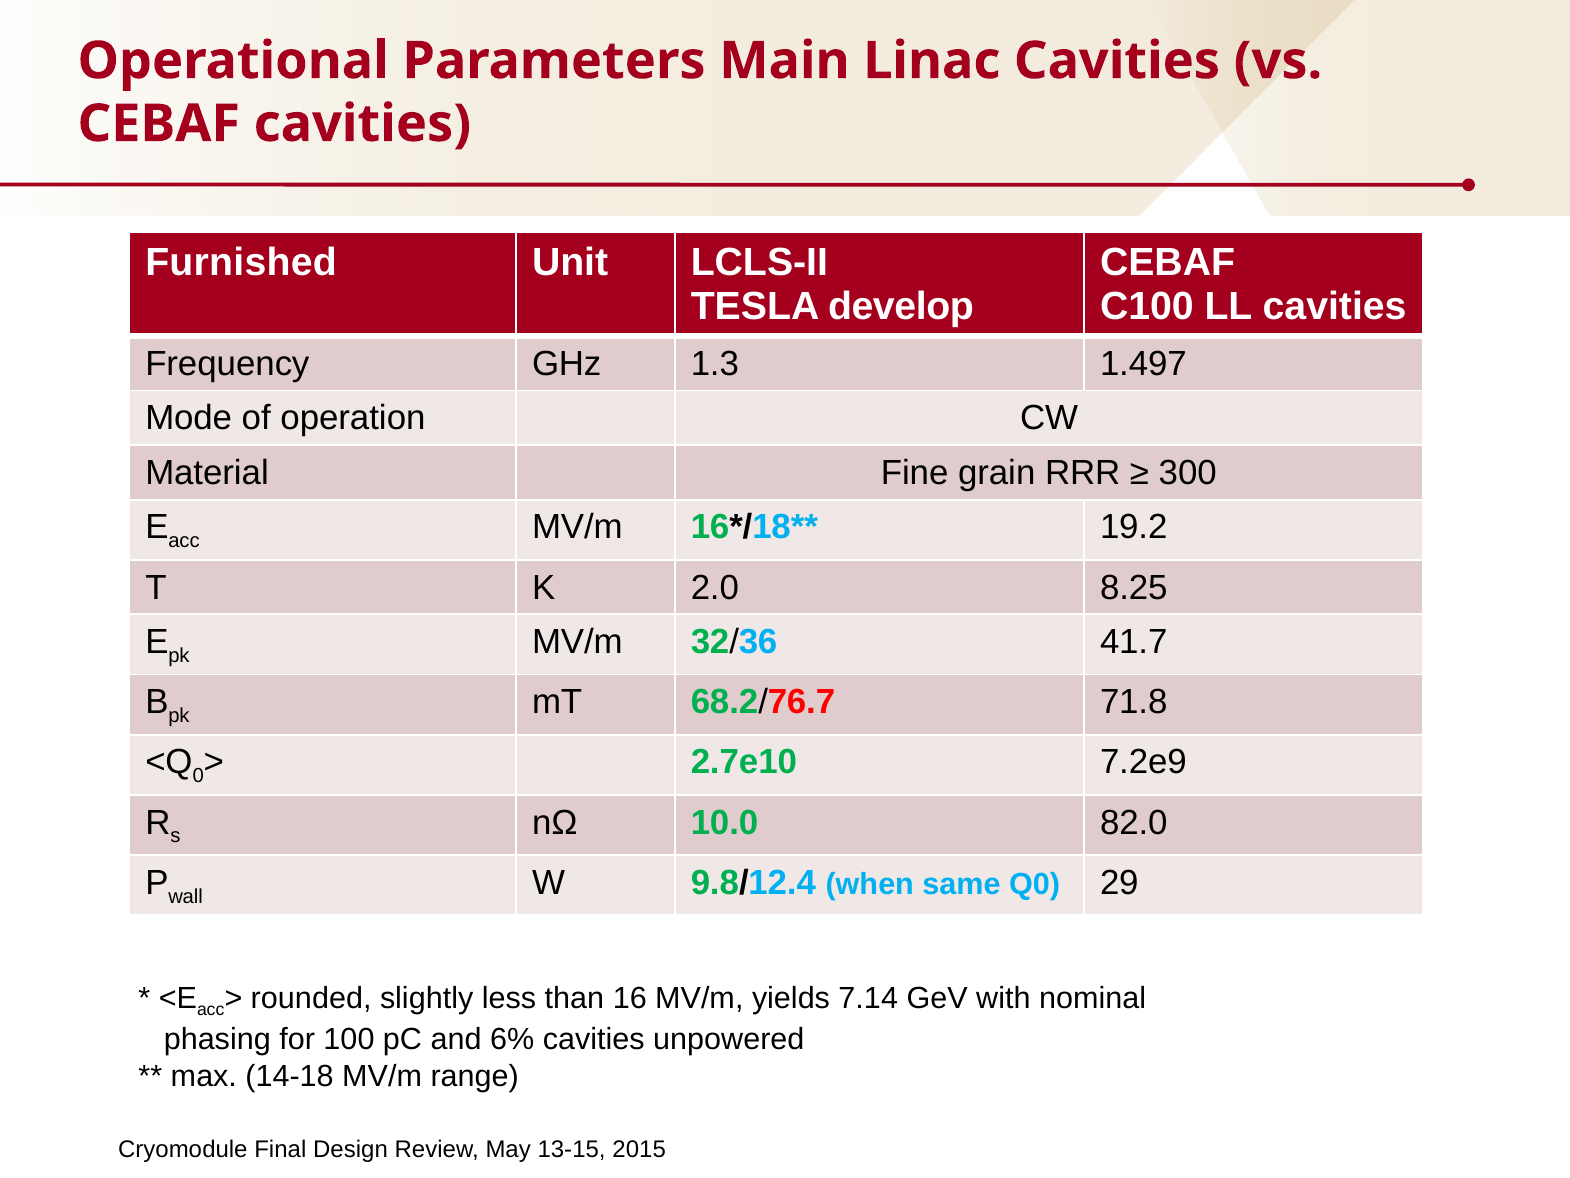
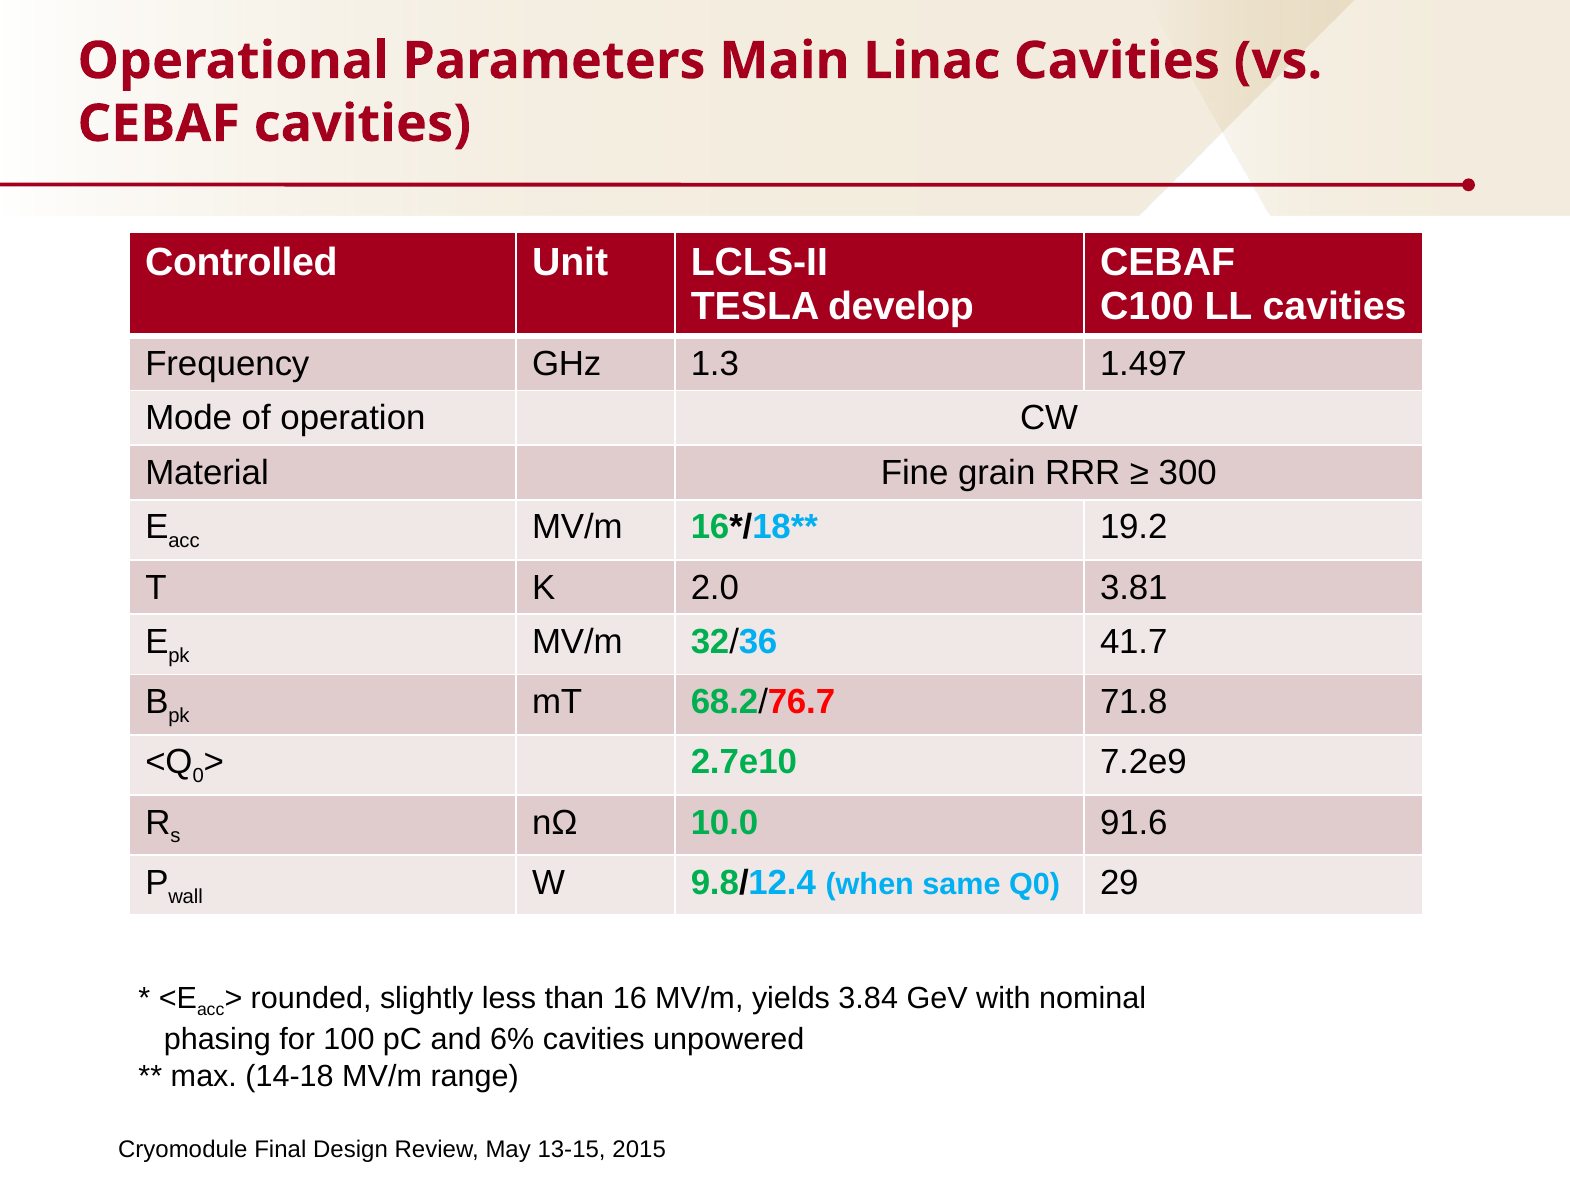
Furnished: Furnished -> Controlled
8.25: 8.25 -> 3.81
82.0: 82.0 -> 91.6
7.14: 7.14 -> 3.84
